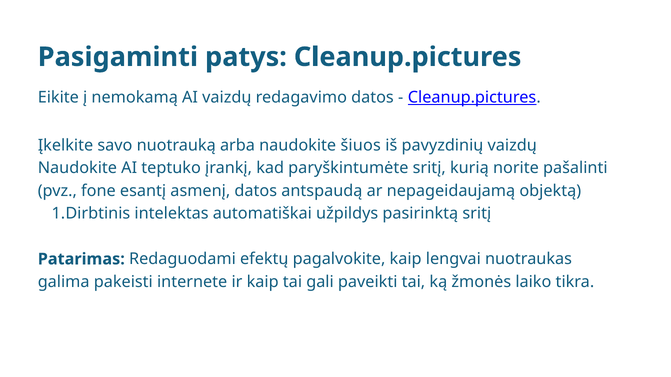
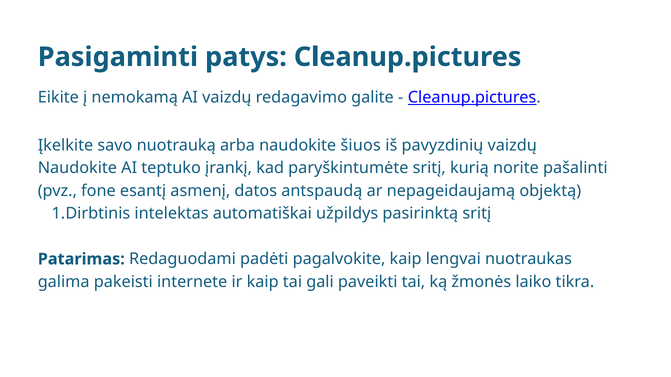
redagavimo datos: datos -> galite
efektų: efektų -> padėti
